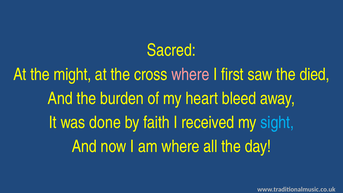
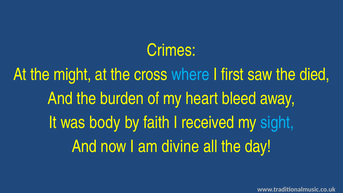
Sacred: Sacred -> Crimes
where at (190, 74) colour: pink -> light blue
done: done -> body
am where: where -> divine
